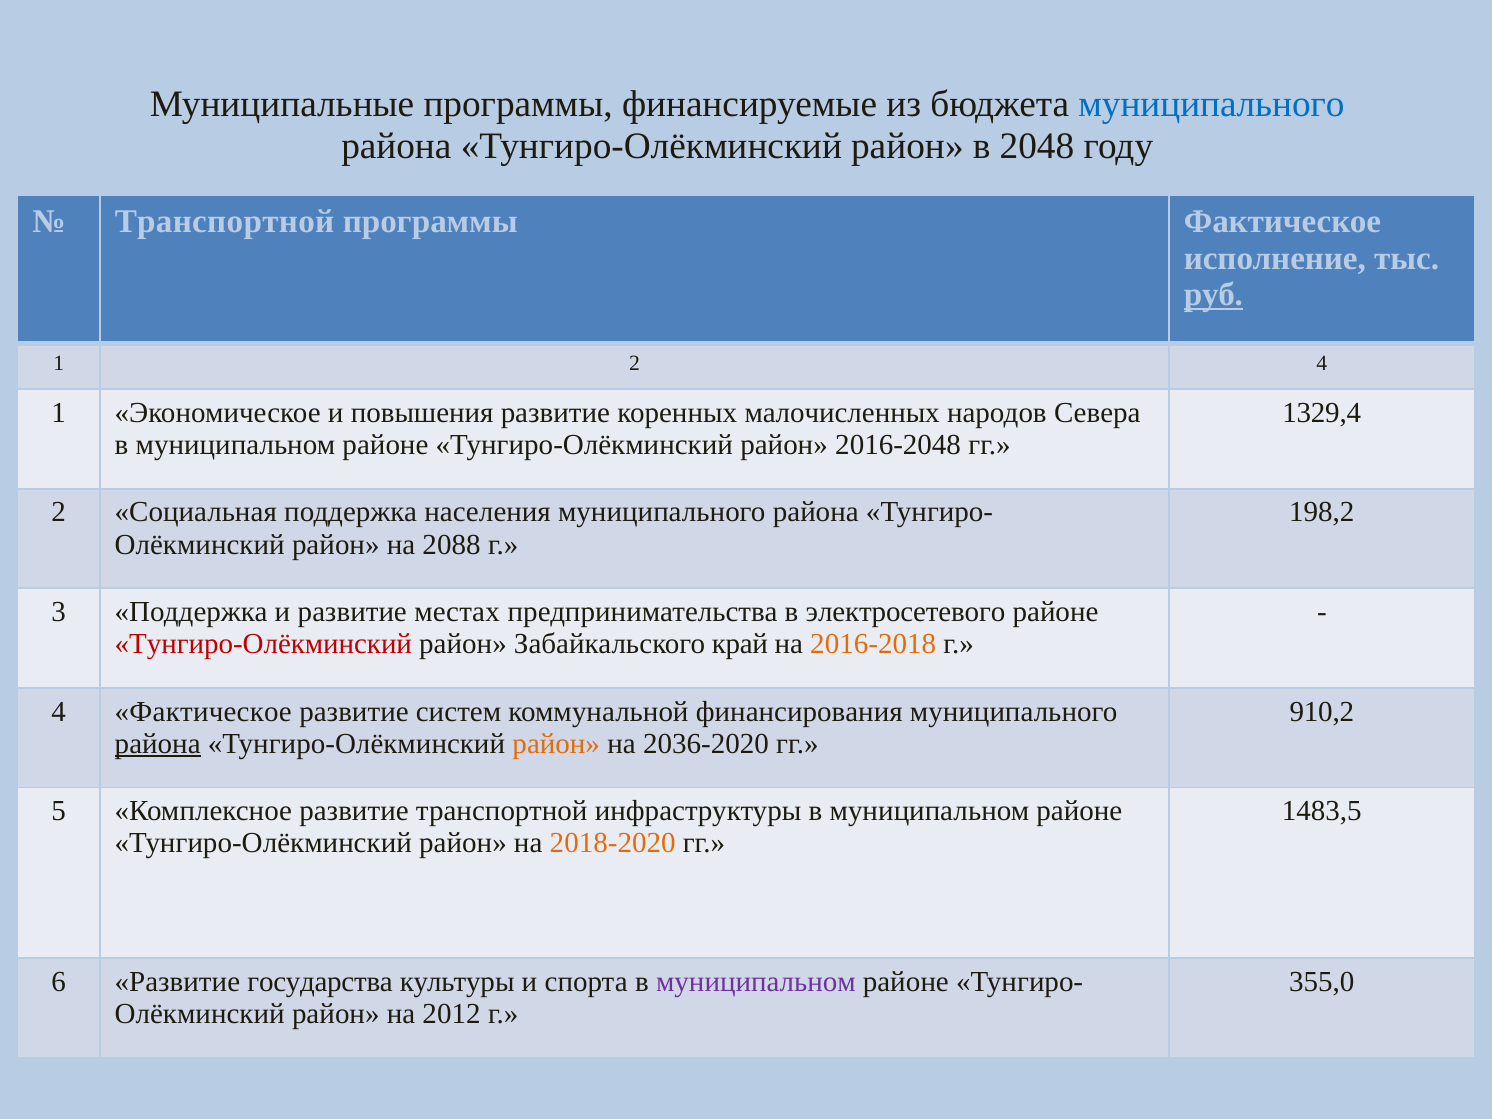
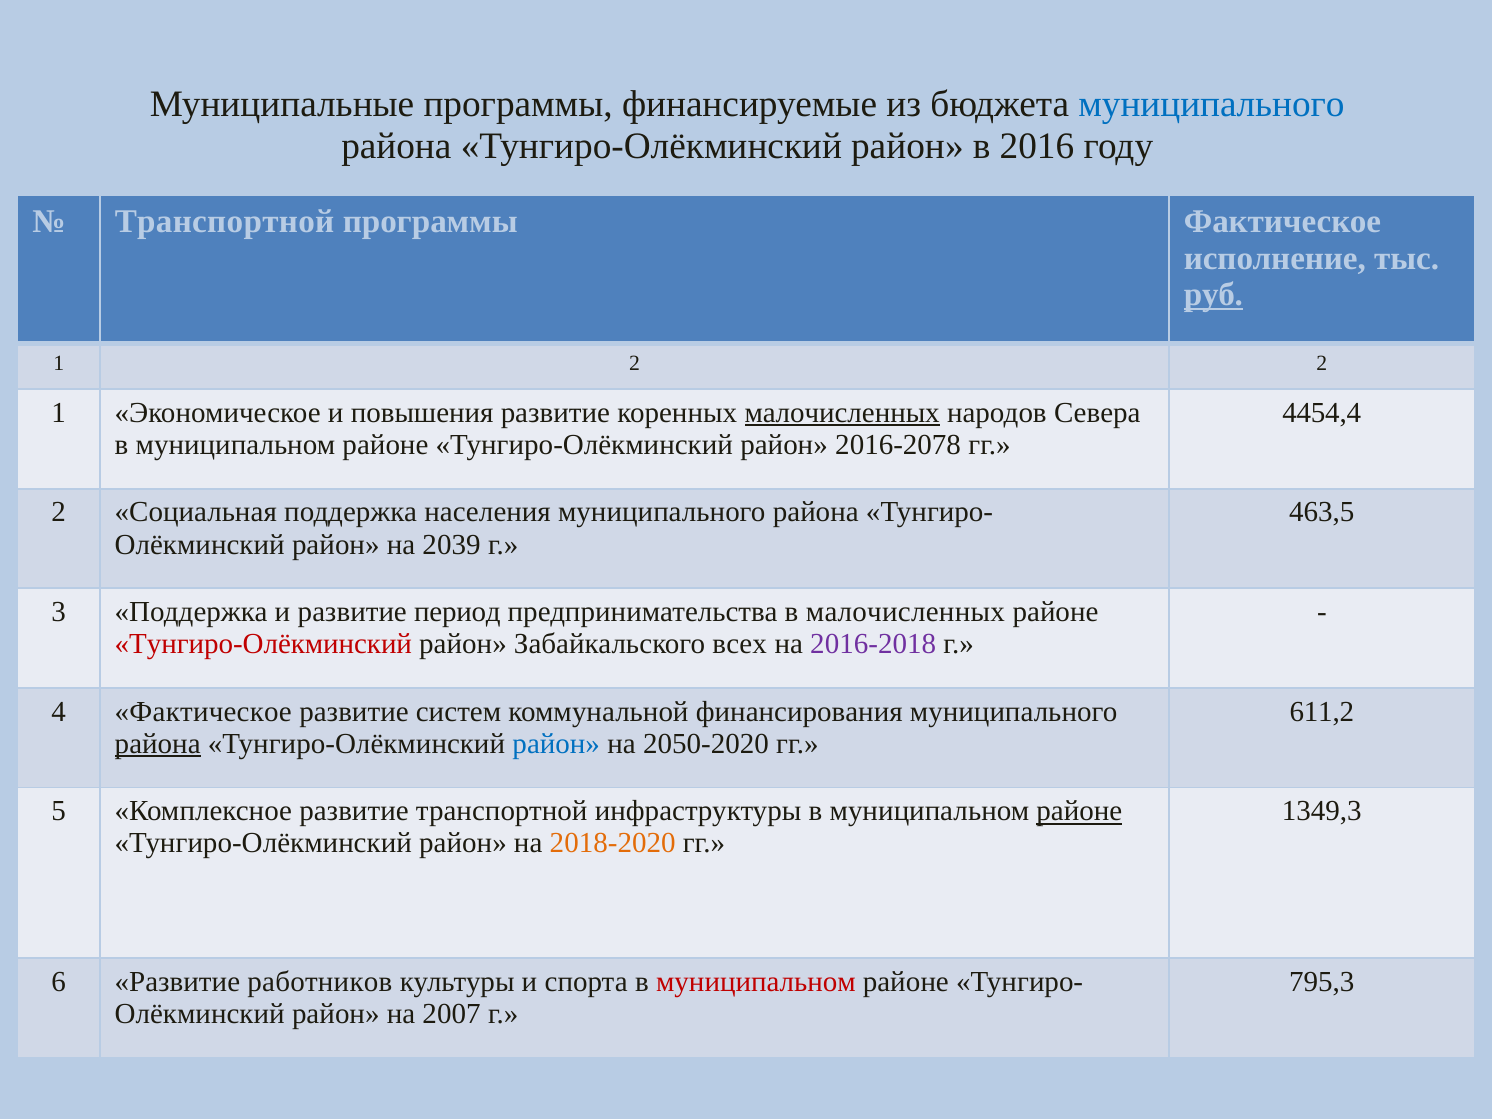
2048: 2048 -> 2016
2 4: 4 -> 2
малочисленных at (842, 413) underline: none -> present
1329,4: 1329,4 -> 4454,4
2016-2048: 2016-2048 -> 2016-2078
198,2: 198,2 -> 463,5
2088: 2088 -> 2039
местах: местах -> период
в электросетевого: электросетевого -> малочисленных
край: край -> всех
2016-2018 colour: orange -> purple
910,2: 910,2 -> 611,2
район at (556, 744) colour: orange -> blue
2036-2020: 2036-2020 -> 2050-2020
районе at (1079, 811) underline: none -> present
1483,5: 1483,5 -> 1349,3
государства: государства -> работников
муниципальном at (756, 982) colour: purple -> red
355,0: 355,0 -> 795,3
2012: 2012 -> 2007
